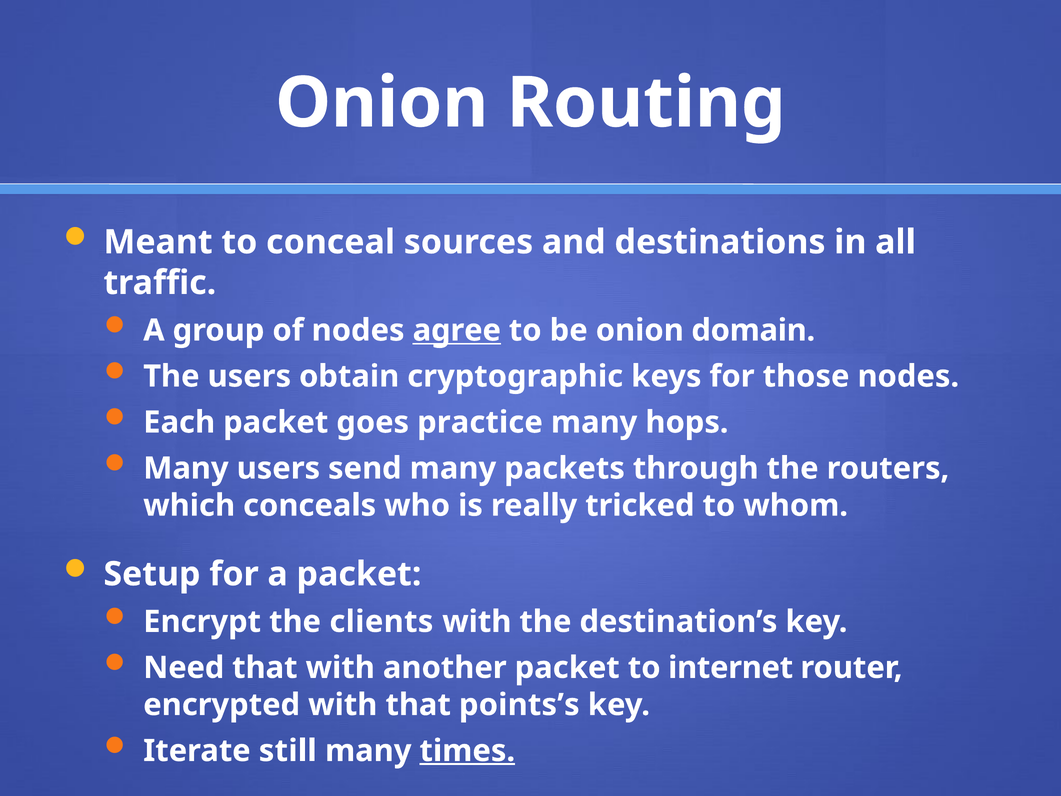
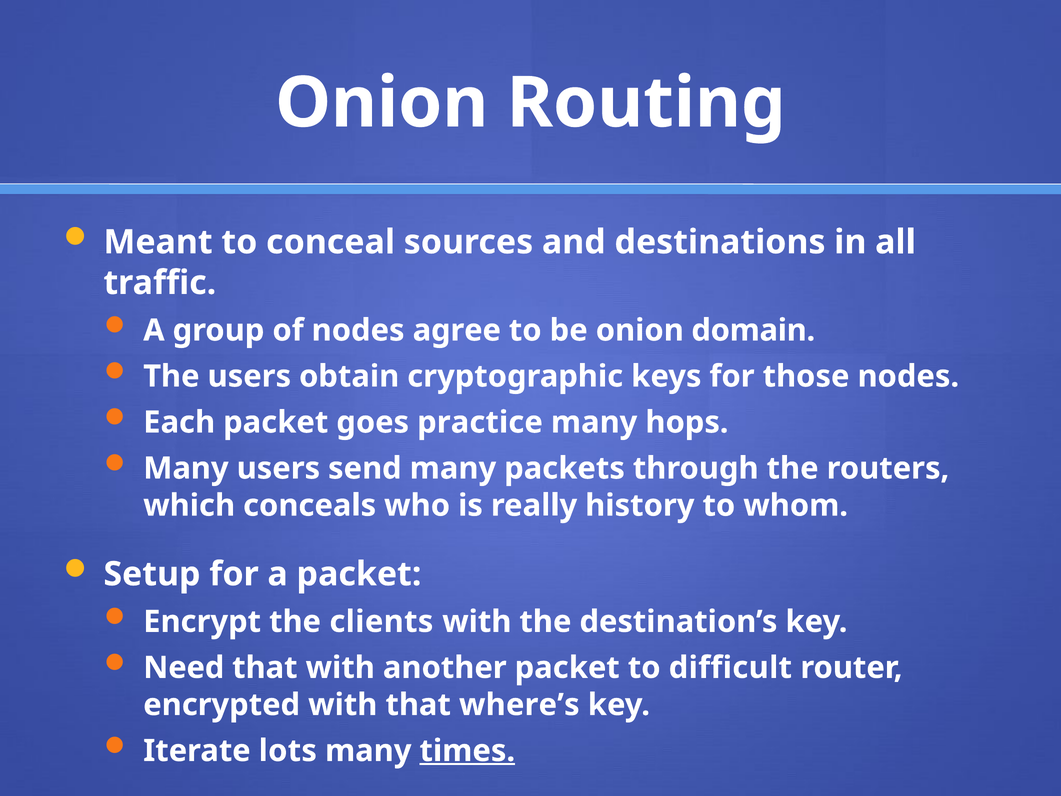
agree underline: present -> none
tricked: tricked -> history
internet: internet -> difficult
points’s: points’s -> where’s
still: still -> lots
